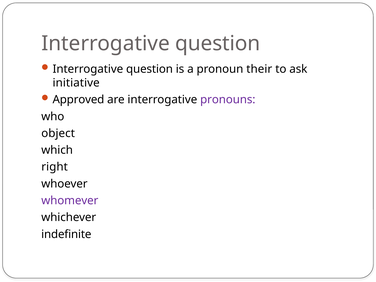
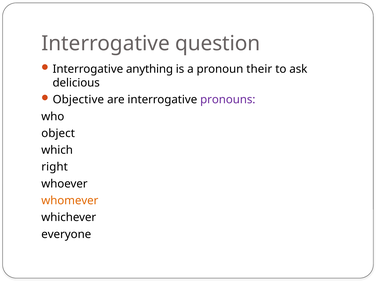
question at (149, 69): question -> anything
initiative: initiative -> delicious
Approved: Approved -> Objective
whomever colour: purple -> orange
indefinite: indefinite -> everyone
